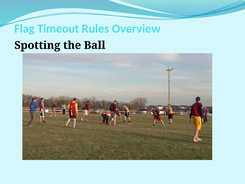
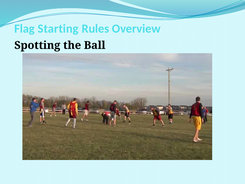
Timeout: Timeout -> Starting
